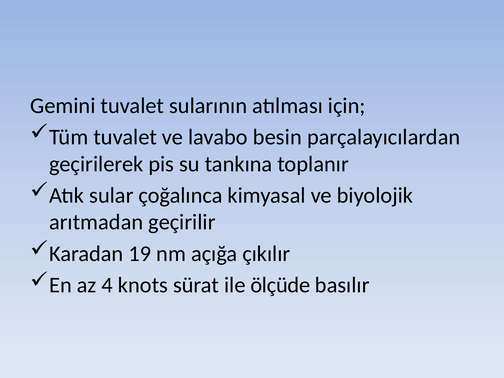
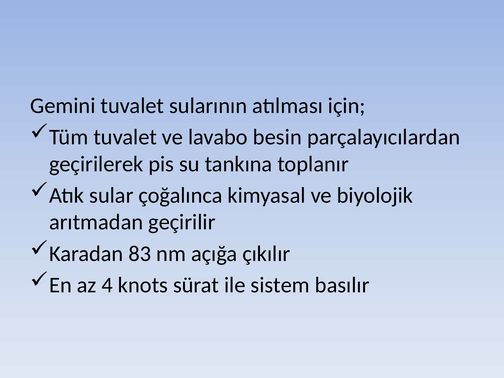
19: 19 -> 83
ölçüde: ölçüde -> sistem
